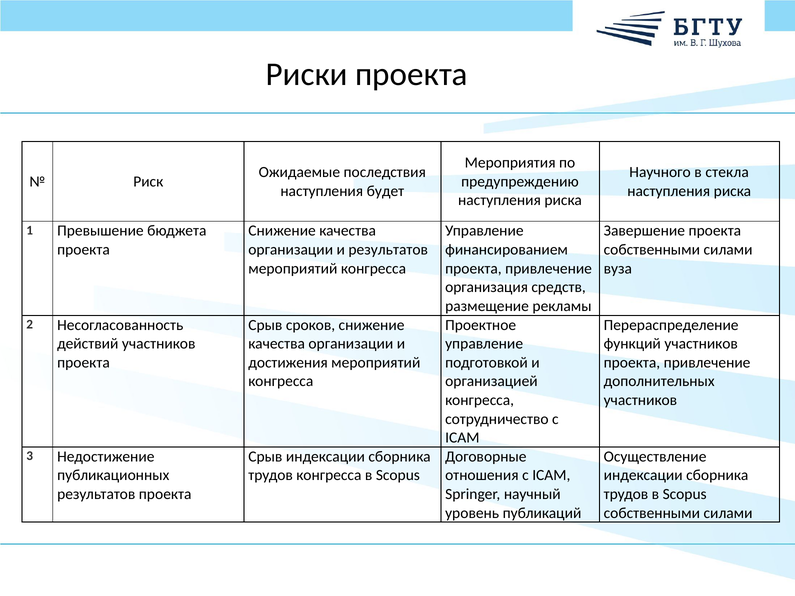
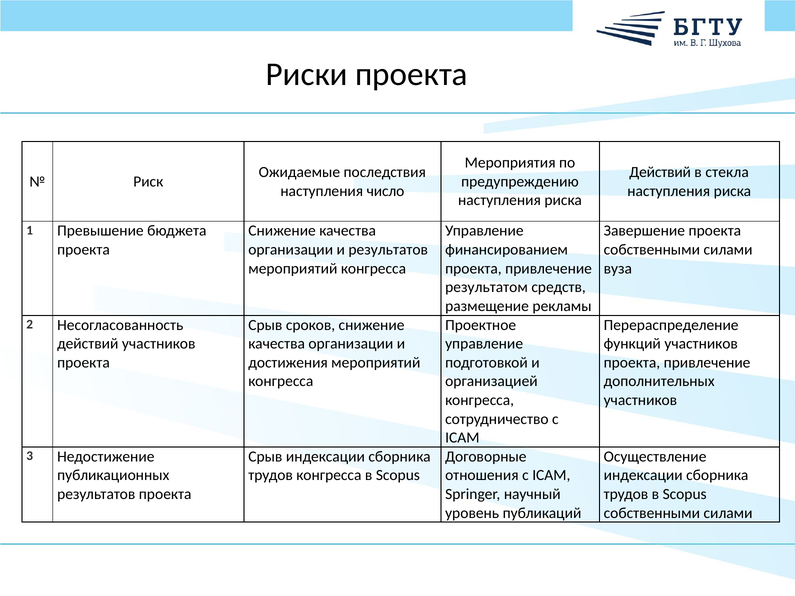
Научного at (660, 172): Научного -> Действий
будет: будет -> число
организация: организация -> результатом
